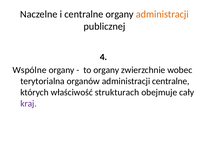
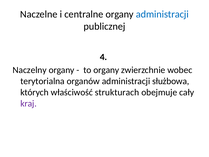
administracji at (162, 14) colour: orange -> blue
Wspólne: Wspólne -> Naczelny
administracji centralne: centralne -> służbowa
